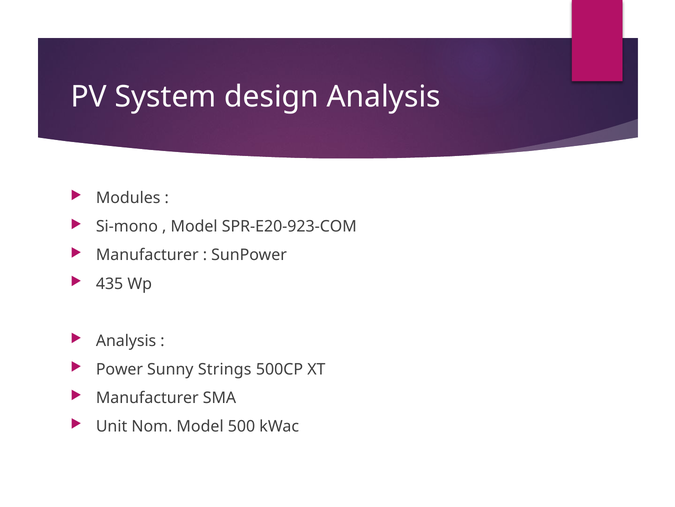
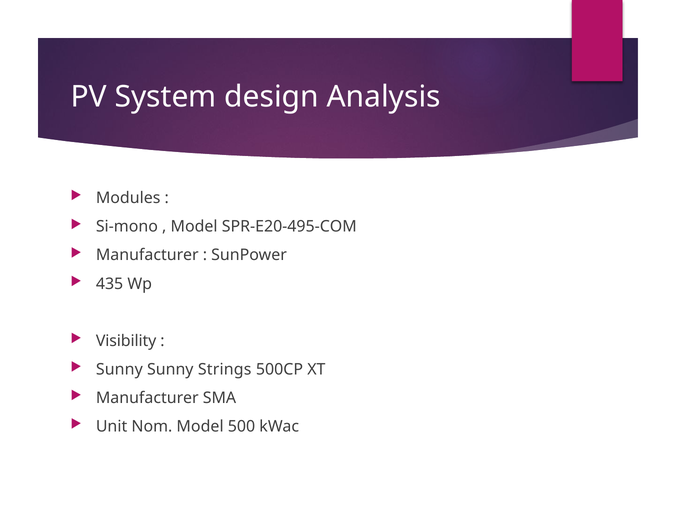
SPR-E20-923-COM: SPR-E20-923-COM -> SPR-E20-495-COM
Analysis at (126, 340): Analysis -> Visibility
Power at (119, 369): Power -> Sunny
